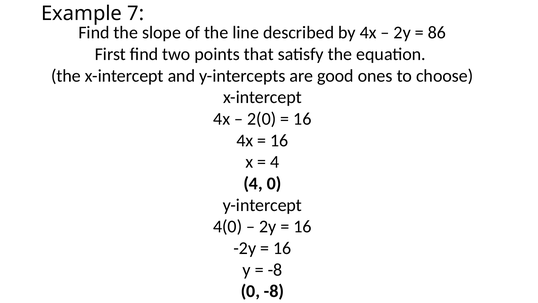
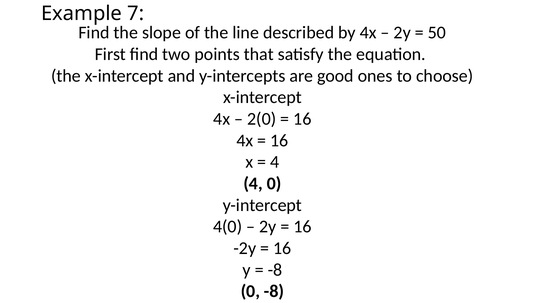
86: 86 -> 50
